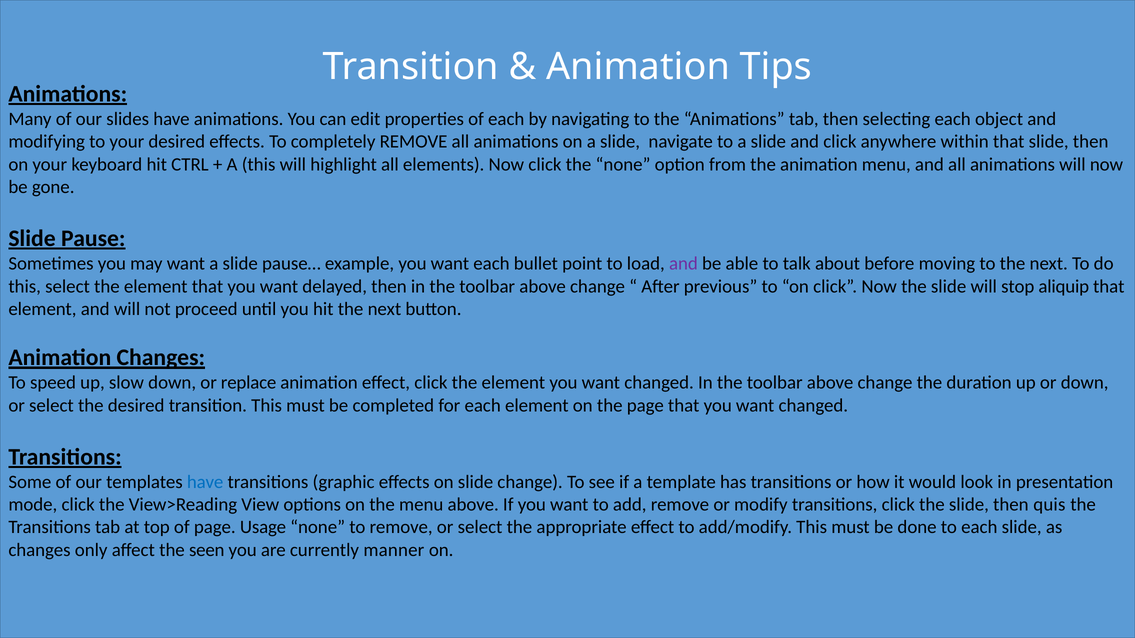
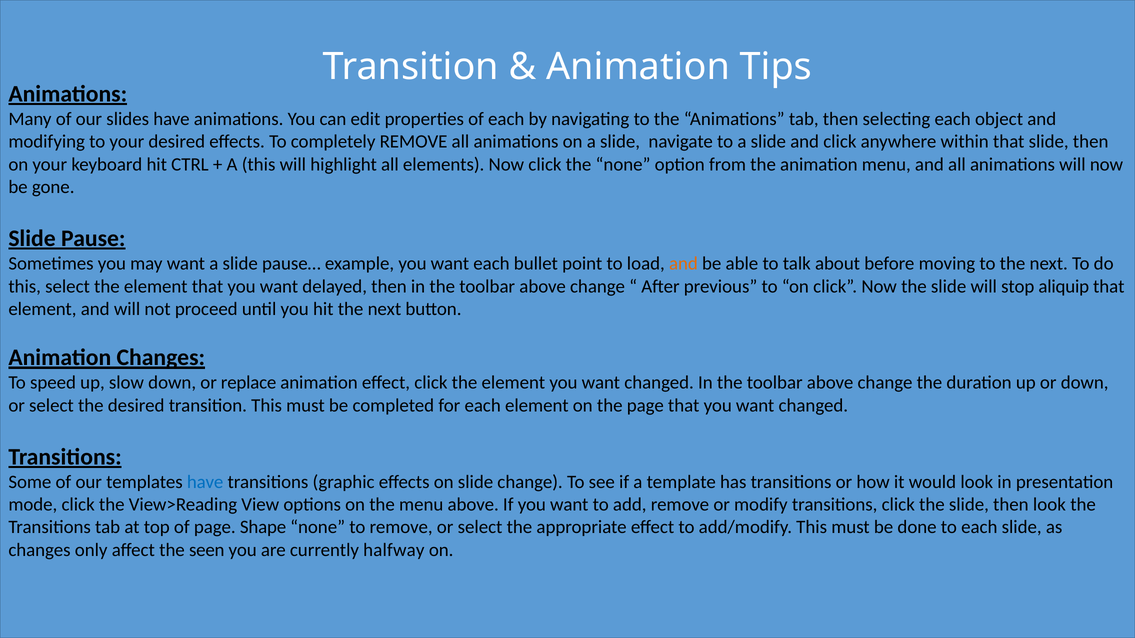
and at (683, 264) colour: purple -> orange
then quis: quis -> look
Usage: Usage -> Shape
manner: manner -> halfway
